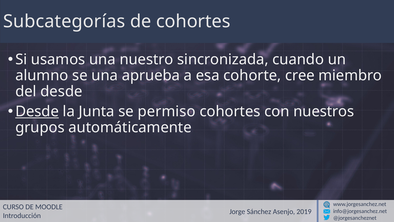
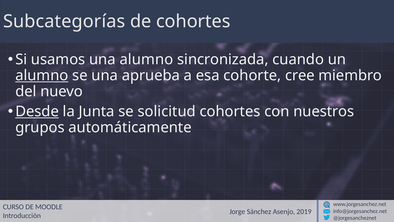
una nuestro: nuestro -> alumno
alumno at (42, 75) underline: none -> present
del desde: desde -> nuevo
permiso: permiso -> solicitud
